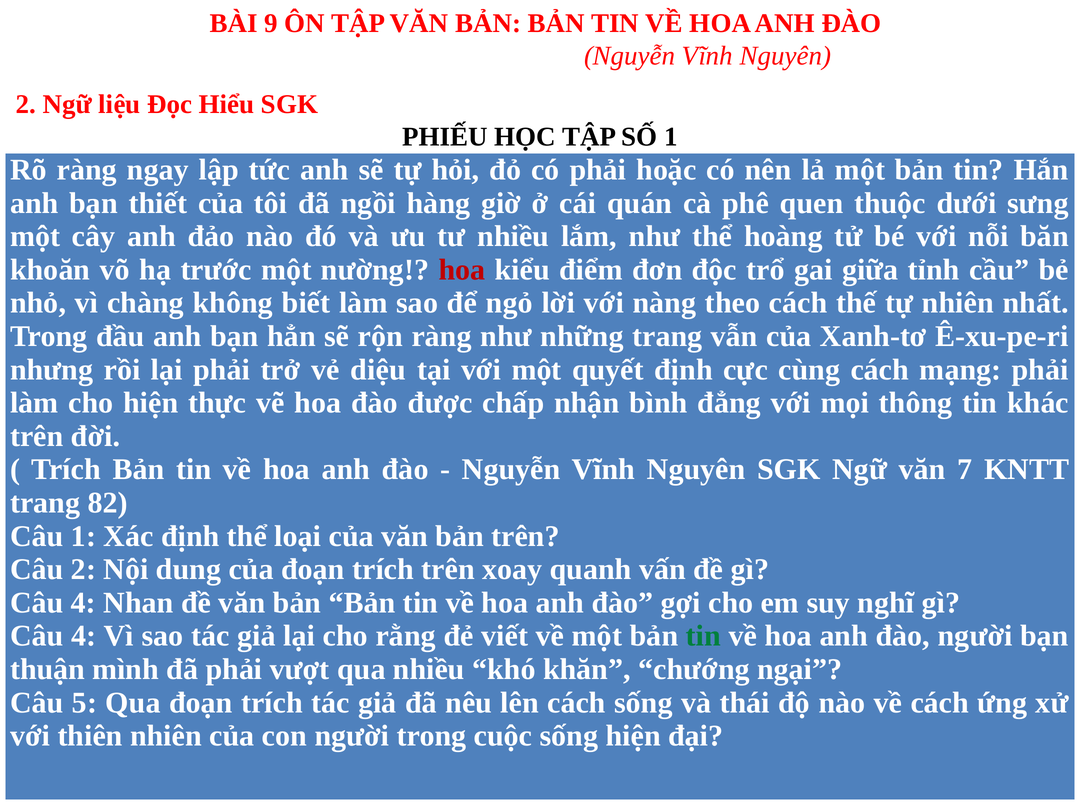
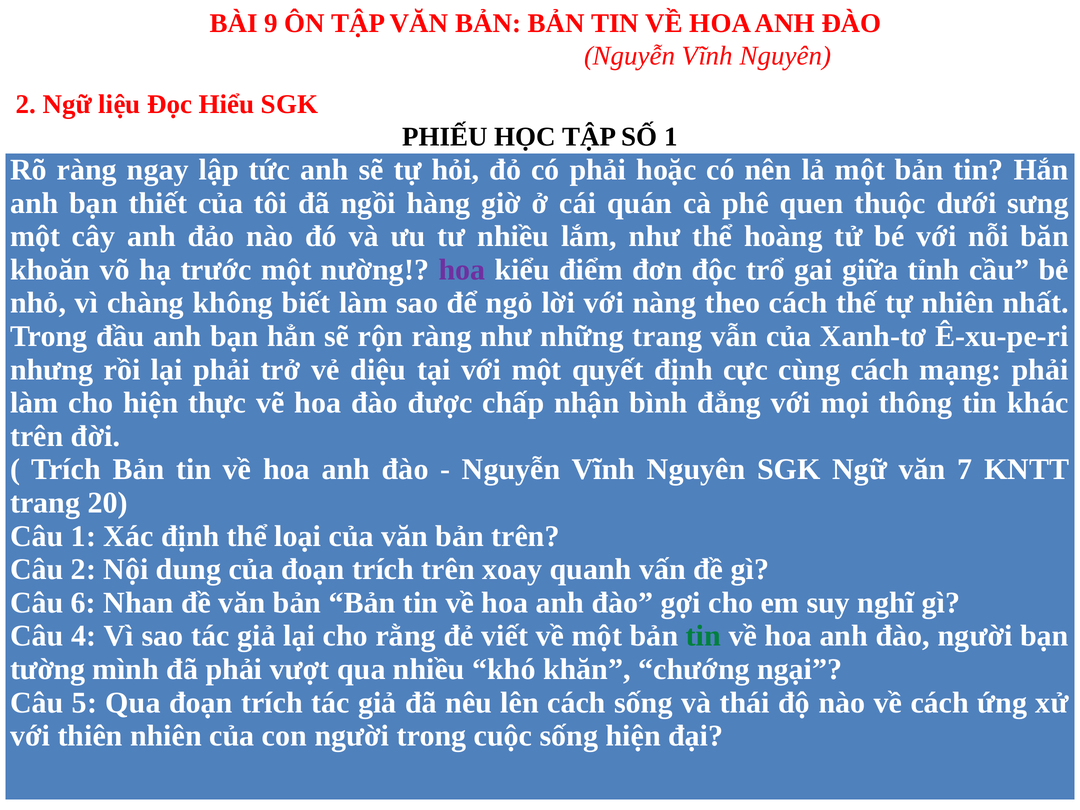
hoa at (462, 270) colour: red -> purple
82: 82 -> 20
4 at (83, 603): 4 -> 6
thuận: thuận -> tường
